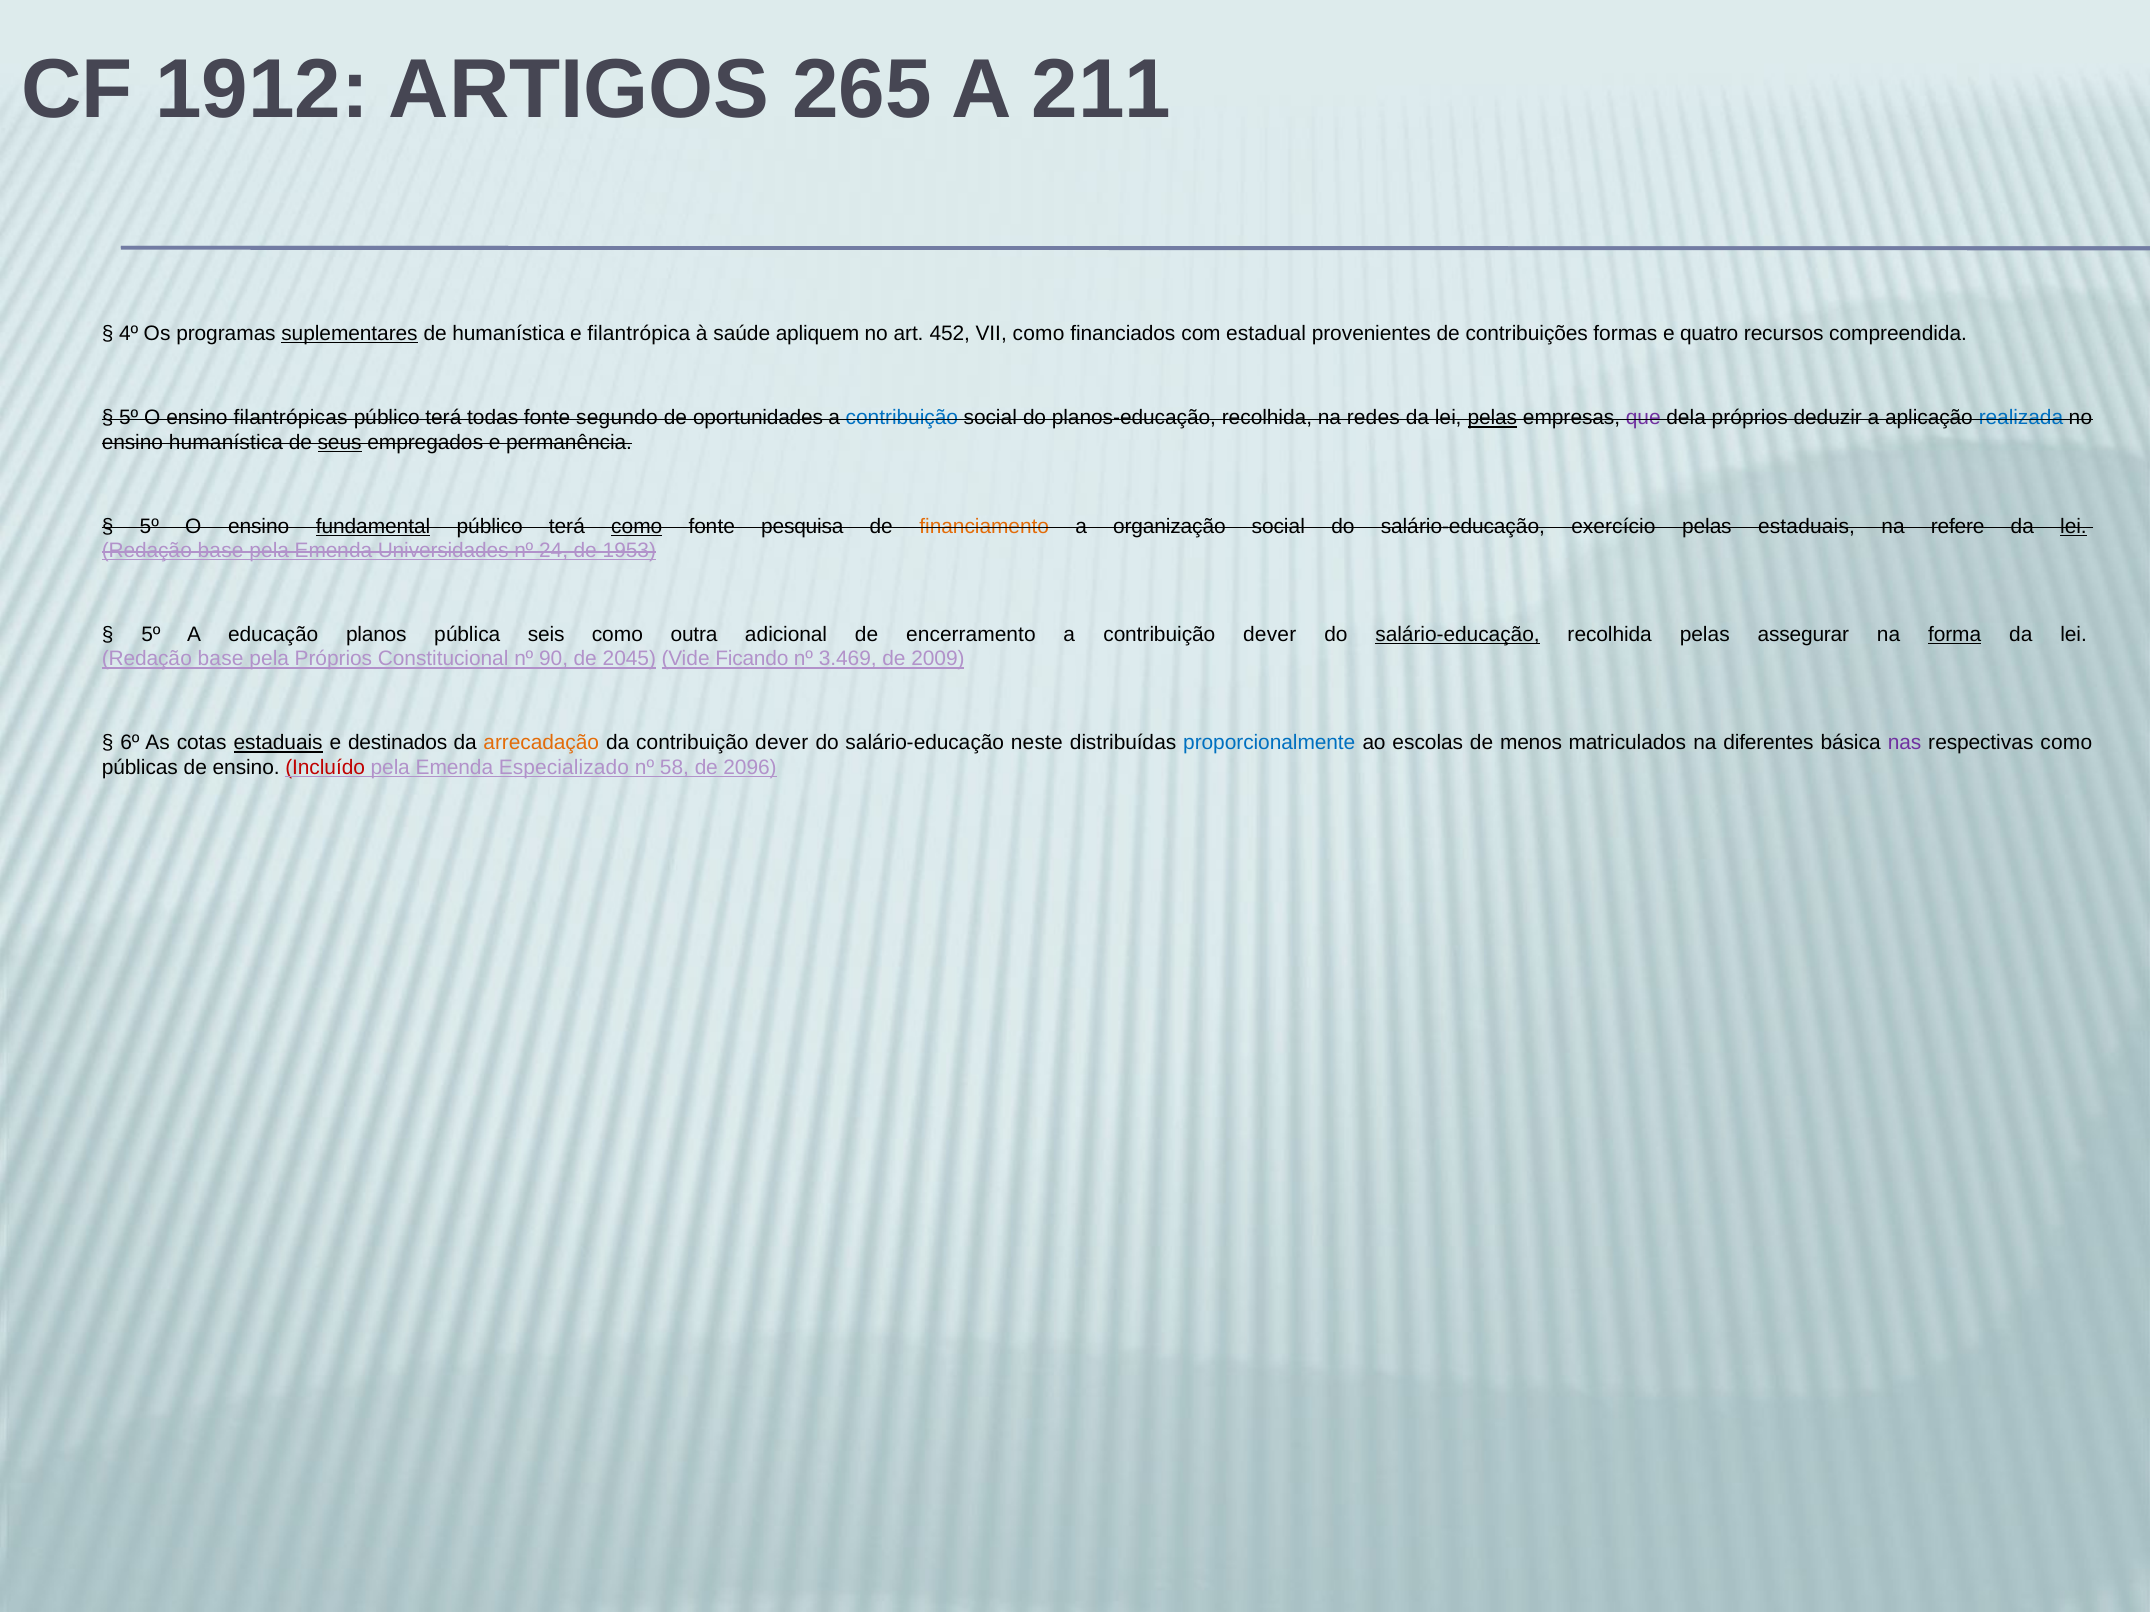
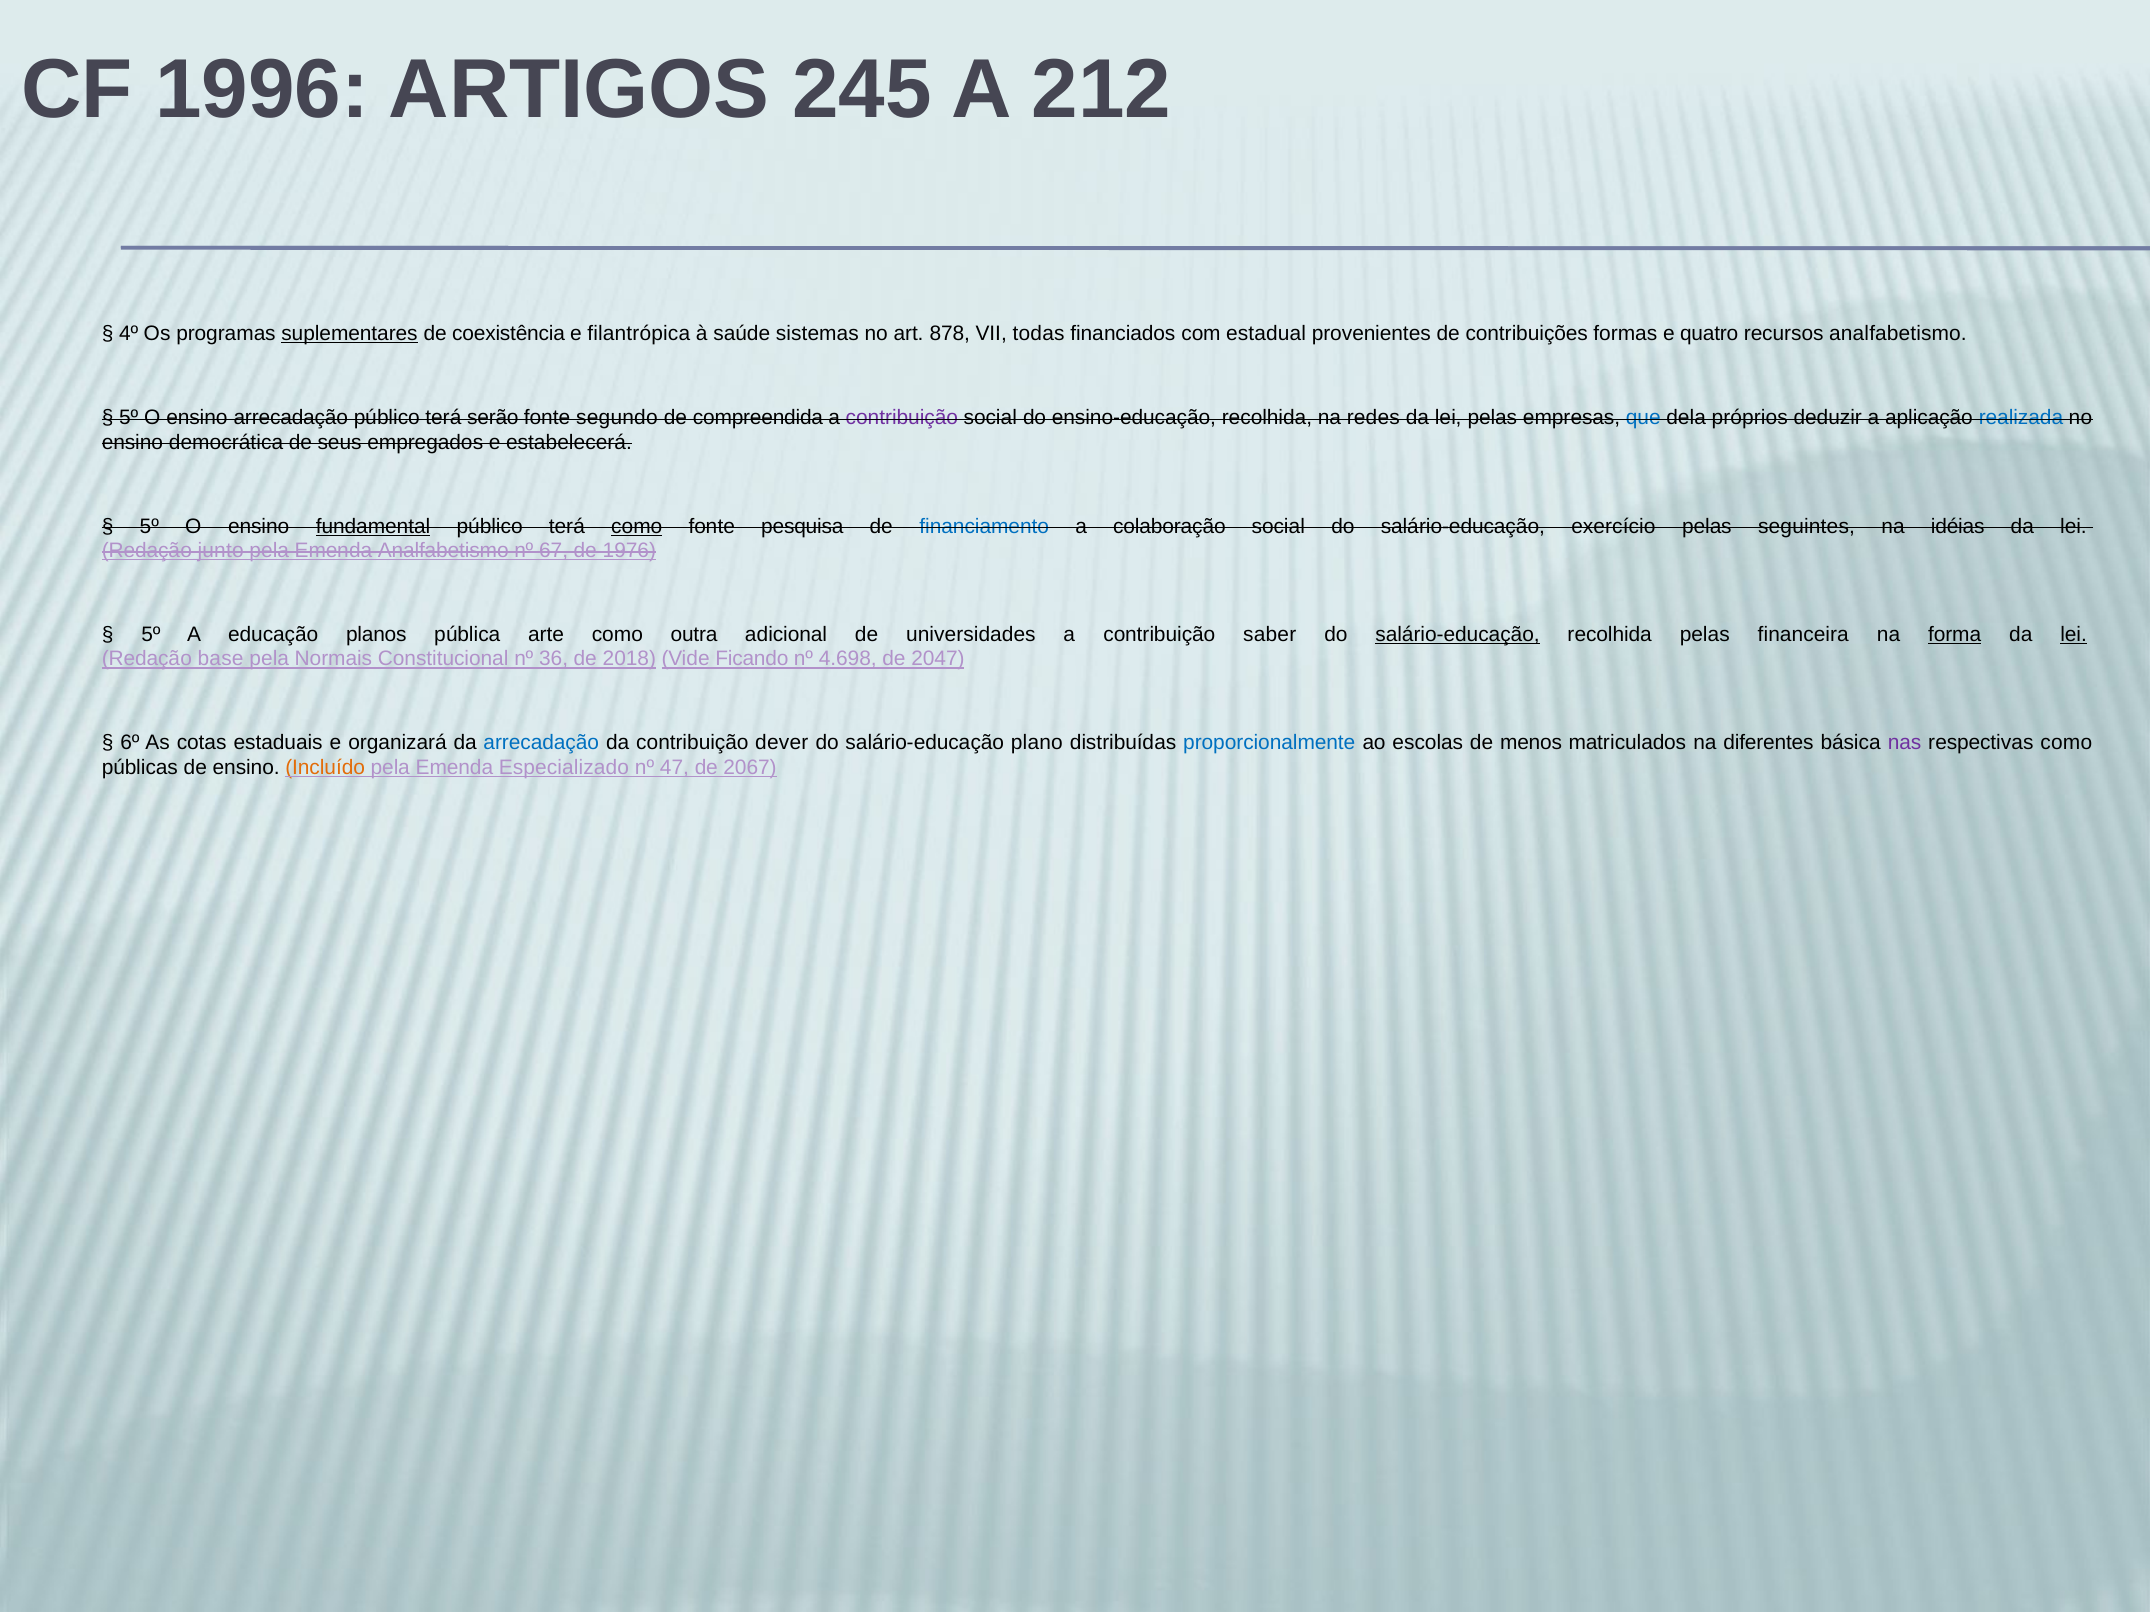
1912: 1912 -> 1996
265: 265 -> 245
211: 211 -> 212
de humanística: humanística -> coexistência
apliquem: apliquem -> sistemas
452: 452 -> 878
VII como: como -> todas
recursos compreendida: compreendida -> analfabetismo
ensino filantrópicas: filantrópicas -> arrecadação
todas: todas -> serão
oportunidades: oportunidades -> compreendida
contribuição at (902, 418) colour: blue -> purple
planos-educação: planos-educação -> ensino-educação
pelas at (1492, 418) underline: present -> none
que colour: purple -> blue
ensino humanística: humanística -> democrática
seus underline: present -> none
permanência: permanência -> estabelecerá
financiamento colour: orange -> blue
organização: organização -> colaboração
pelas estaduais: estaduais -> seguintes
refere: refere -> idéias
lei at (2073, 527) underline: present -> none
base at (221, 551): base -> junto
Emenda Universidades: Universidades -> Analfabetismo
24: 24 -> 67
1953: 1953 -> 1976
seis: seis -> arte
encerramento: encerramento -> universidades
a contribuição dever: dever -> saber
assegurar: assegurar -> financeira
lei at (2074, 635) underline: none -> present
pela Próprios: Próprios -> Normais
90: 90 -> 36
2045: 2045 -> 2018
3.469: 3.469 -> 4.698
2009: 2009 -> 2047
estaduais at (278, 743) underline: present -> none
destinados: destinados -> organizará
arrecadação at (541, 743) colour: orange -> blue
neste: neste -> plano
Incluído colour: red -> orange
58: 58 -> 47
2096: 2096 -> 2067
